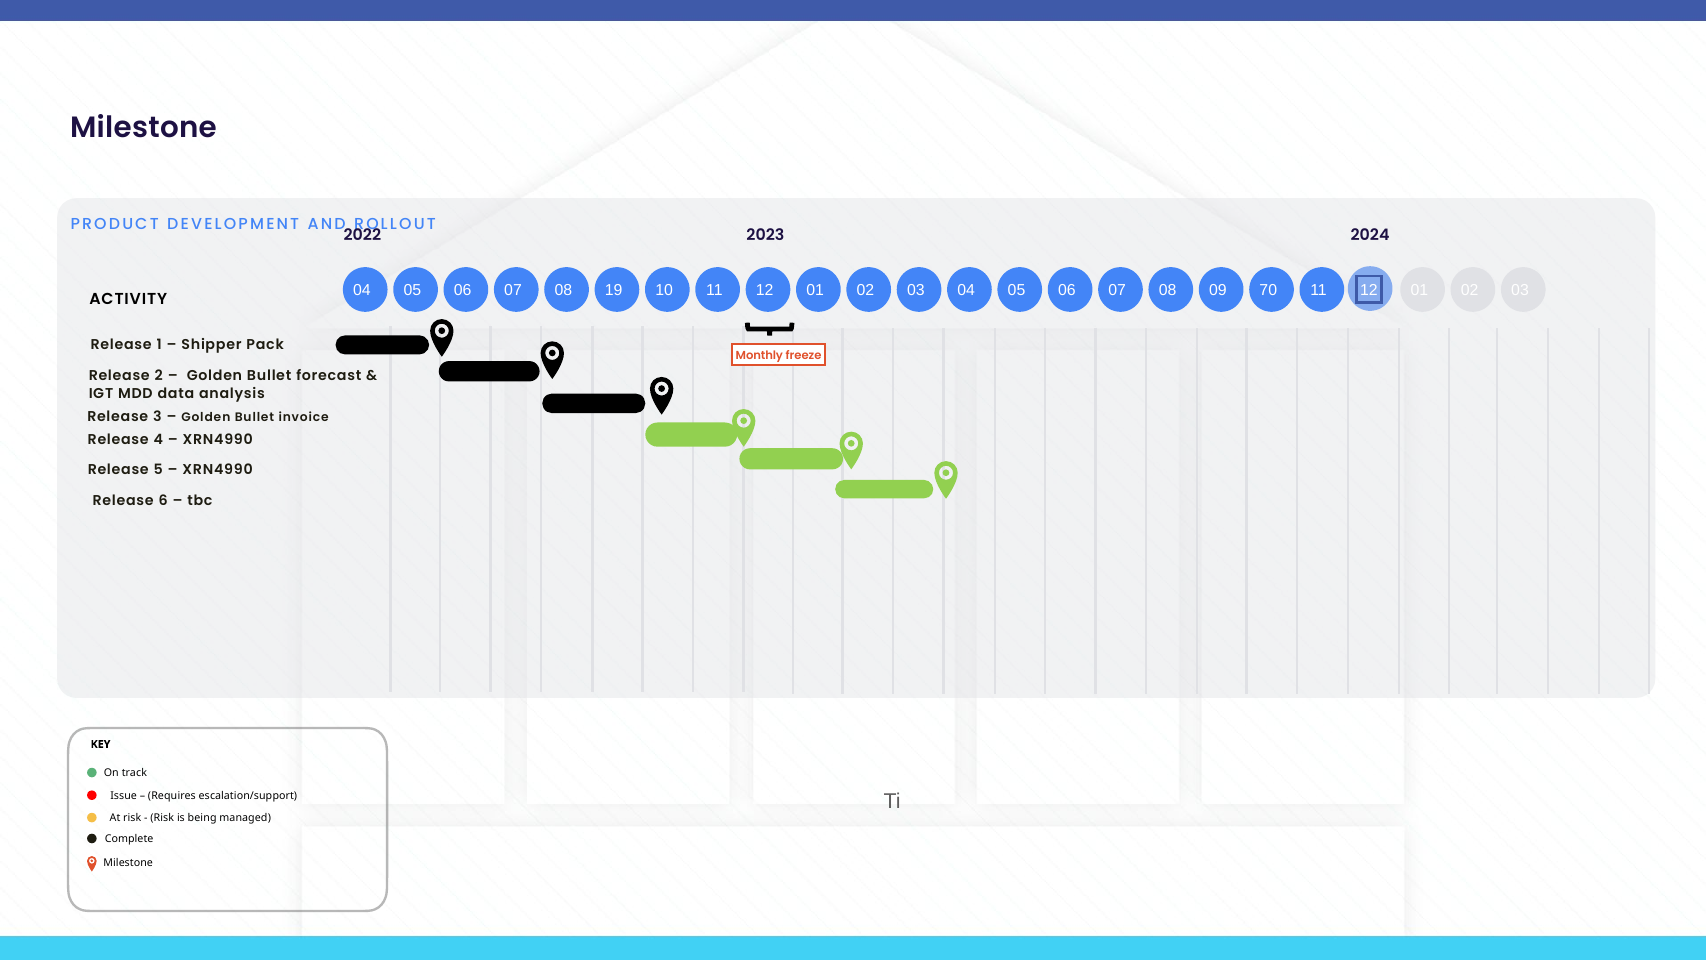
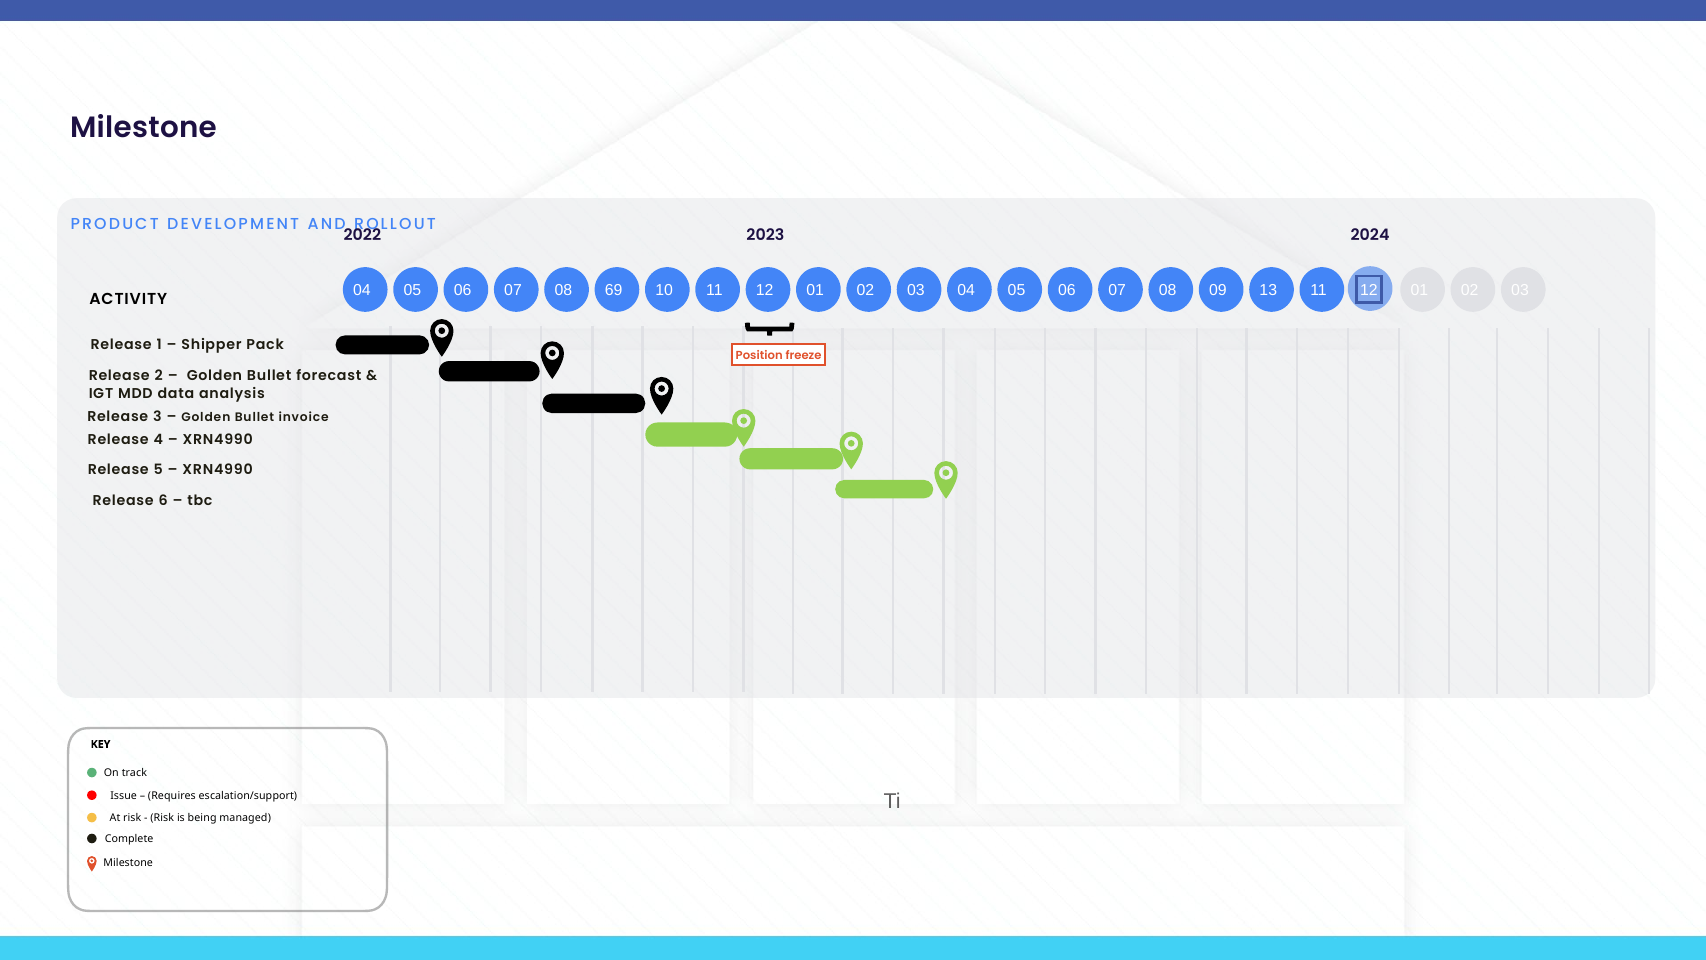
19: 19 -> 69
70: 70 -> 13
Monthly: Monthly -> Position
